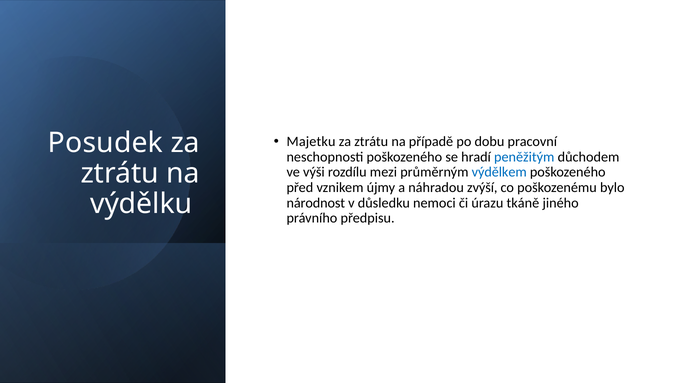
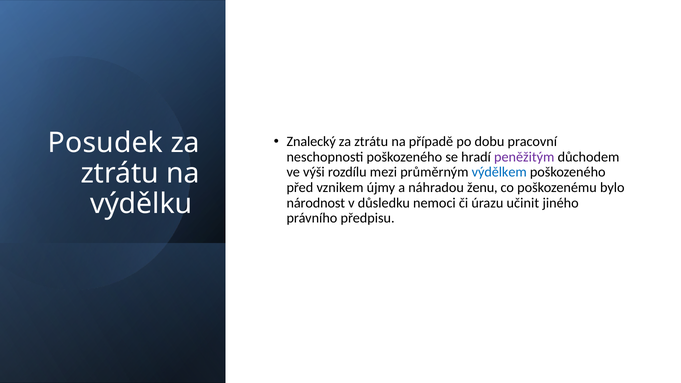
Majetku: Majetku -> Znalecký
peněžitým colour: blue -> purple
zvýší: zvýší -> ženu
tkáně: tkáně -> učinit
